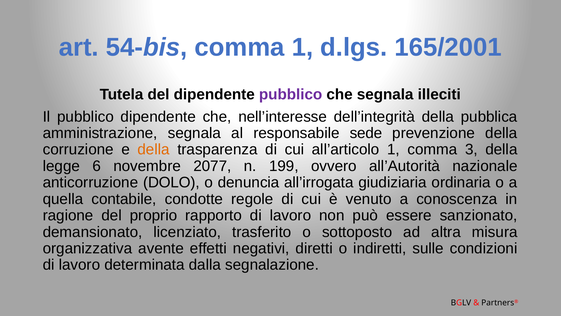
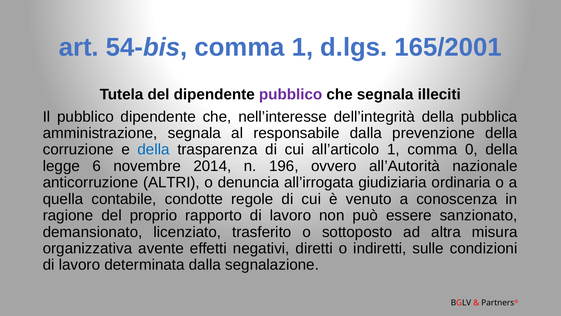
responsabile sede: sede -> dalla
della at (154, 149) colour: orange -> blue
3: 3 -> 0
2077: 2077 -> 2014
199: 199 -> 196
DOLO: DOLO -> ALTRI
